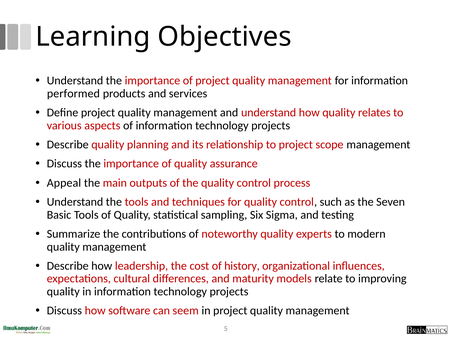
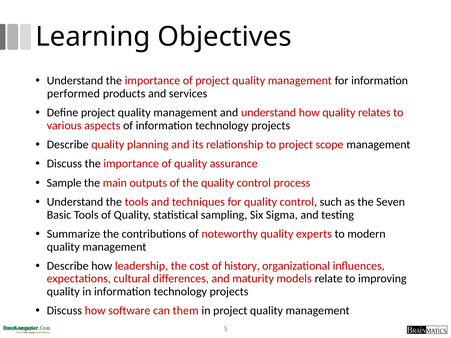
Appeal: Appeal -> Sample
seem: seem -> them
